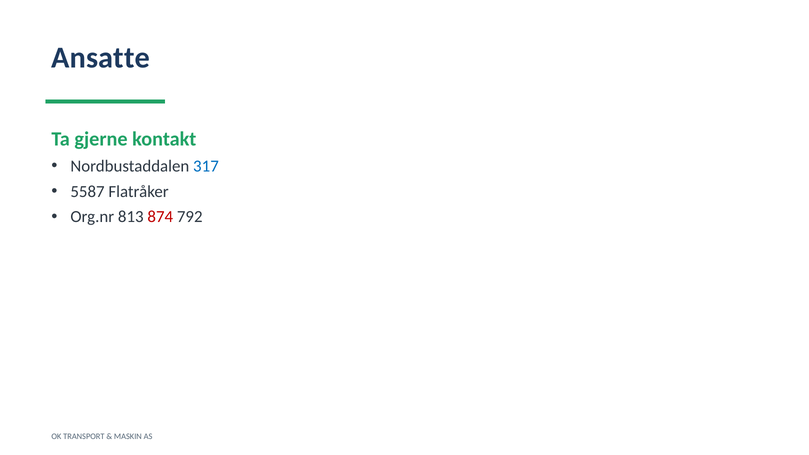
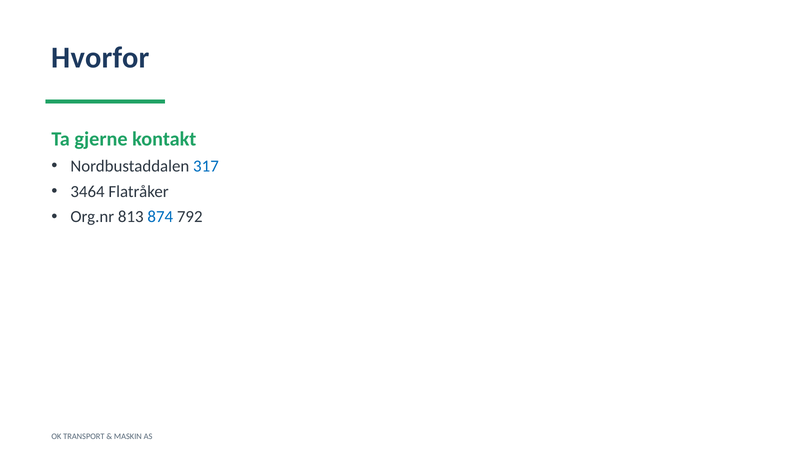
Ansatte: Ansatte -> Hvorfor
5587: 5587 -> 3464
874 colour: red -> blue
